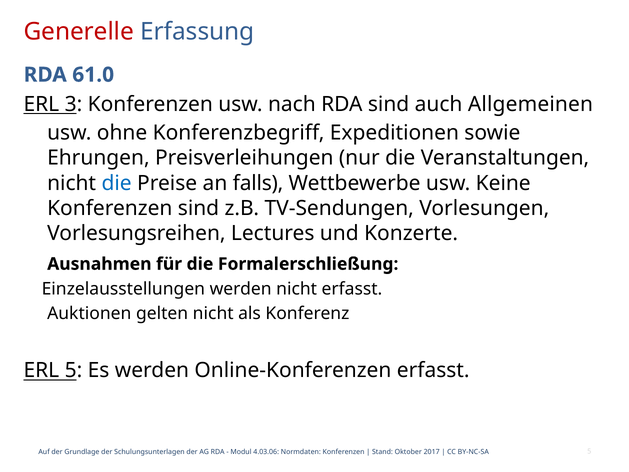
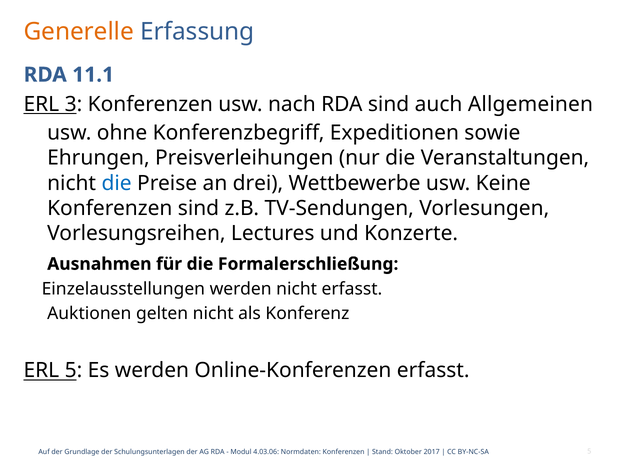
Generelle colour: red -> orange
61.0: 61.0 -> 11.1
falls: falls -> drei
